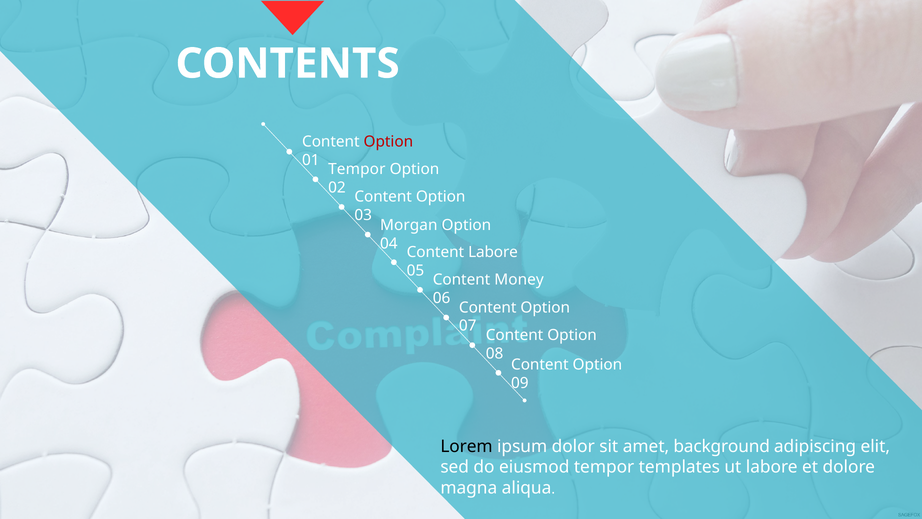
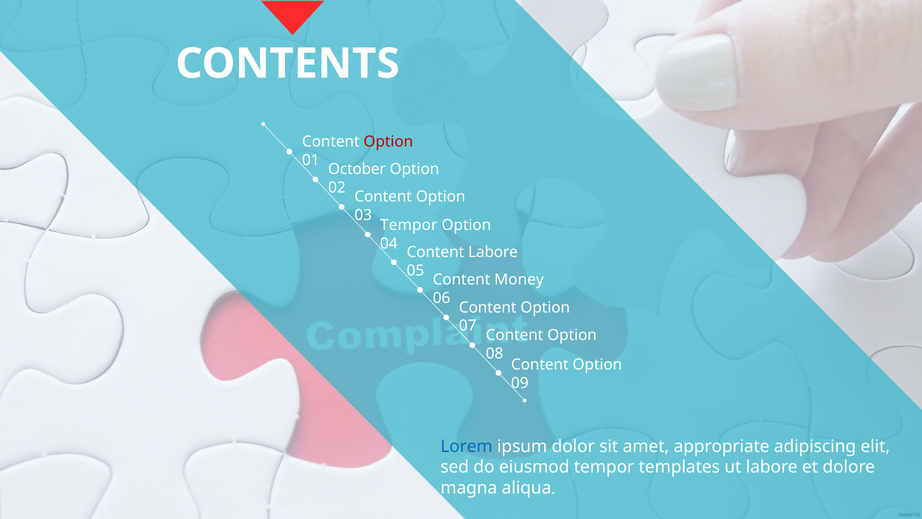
Tempor at (357, 169): Tempor -> October
Morgan at (409, 225): Morgan -> Tempor
Lorem colour: black -> blue
background: background -> appropriate
